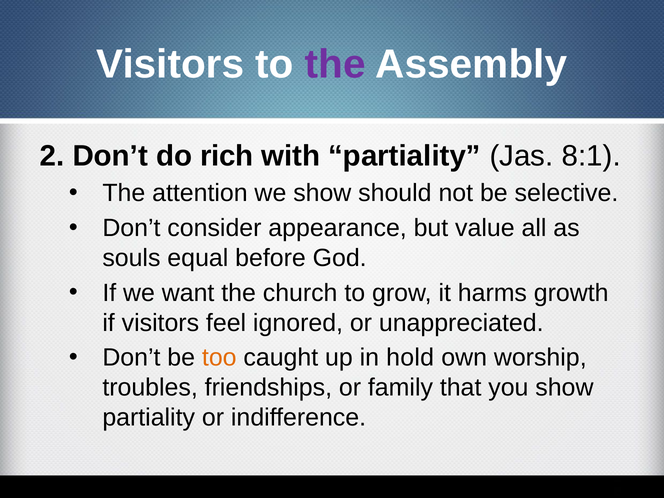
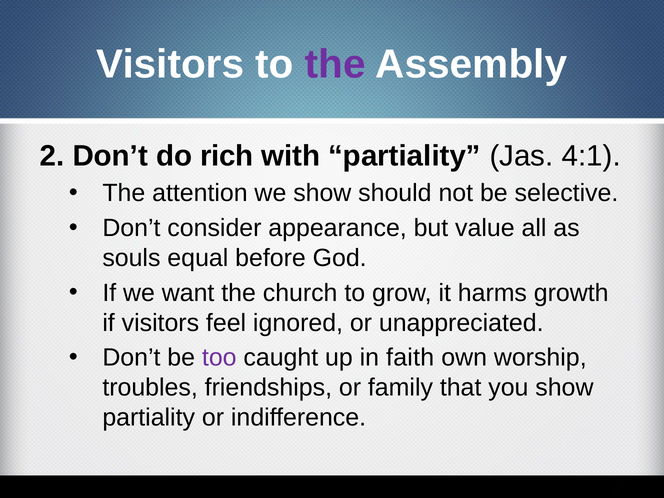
8:1: 8:1 -> 4:1
too colour: orange -> purple
hold: hold -> faith
